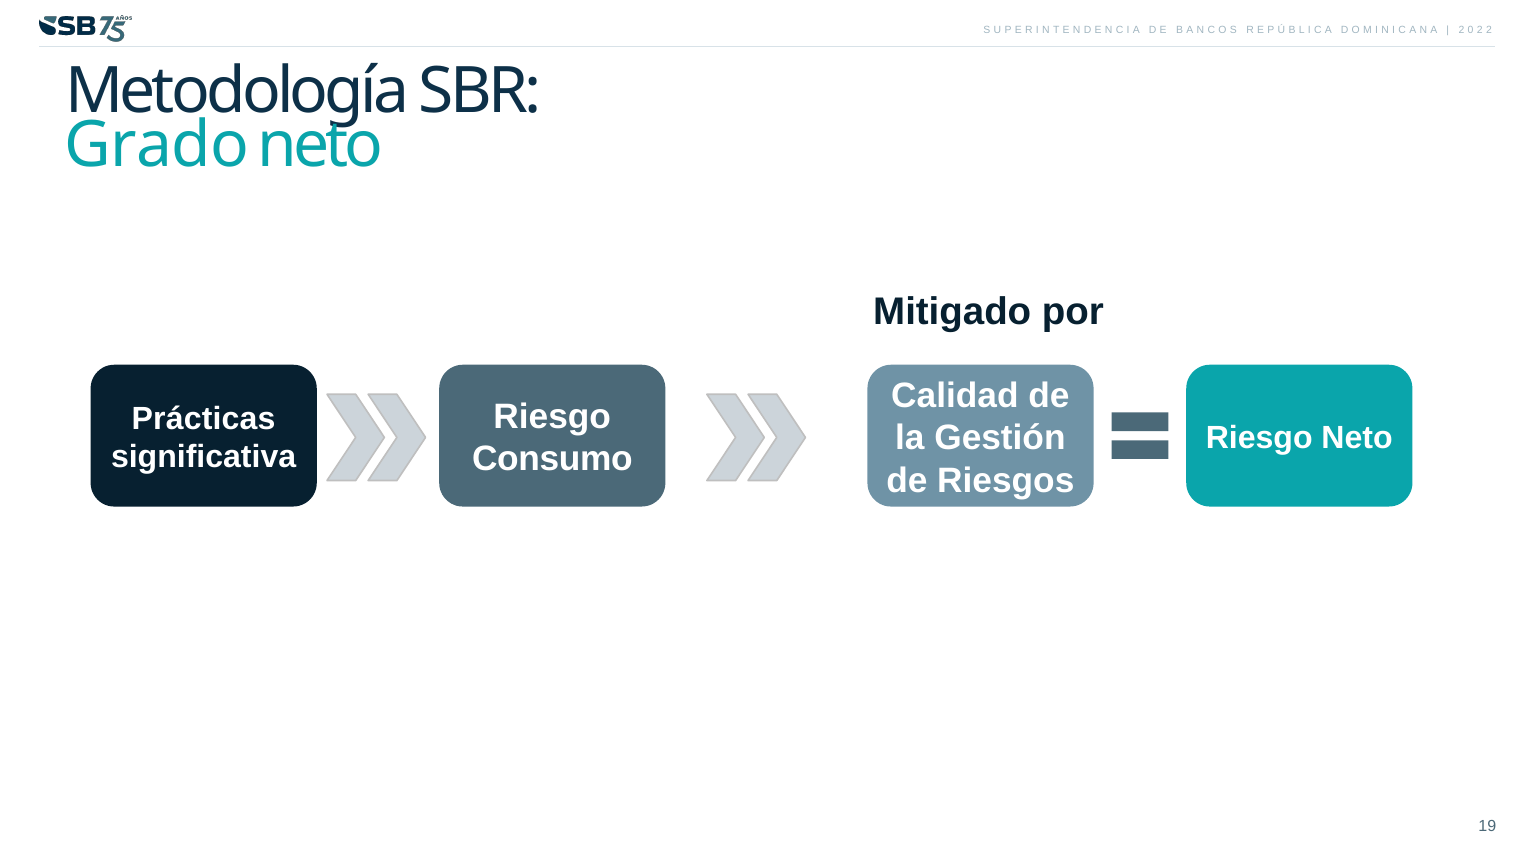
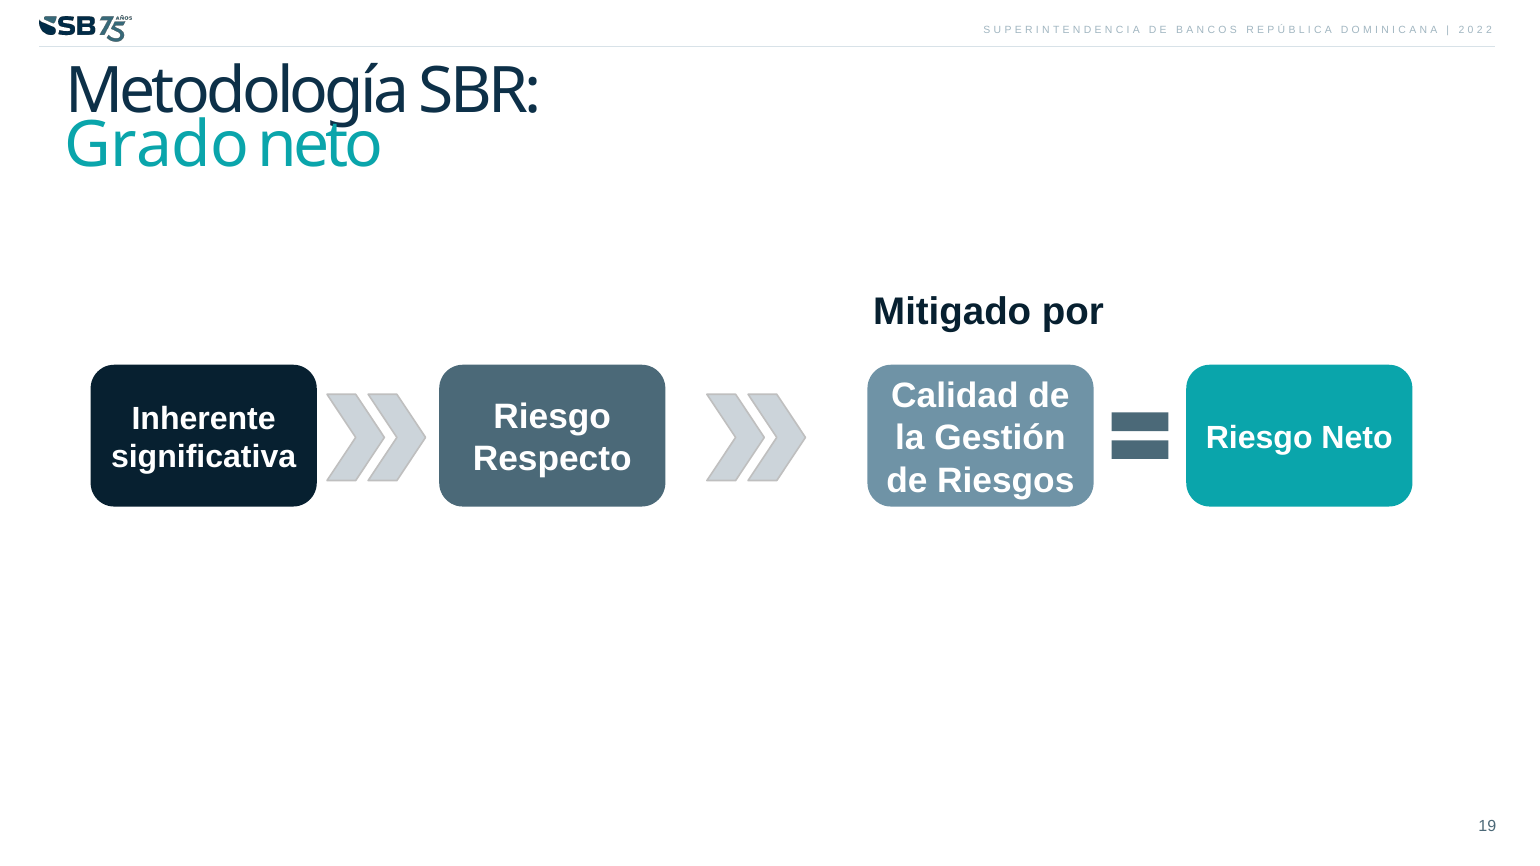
Prácticas: Prácticas -> Inherente
Consumo: Consumo -> Respecto
